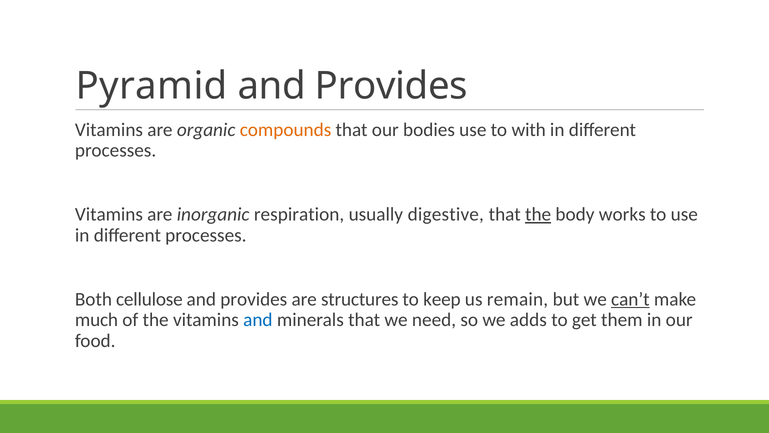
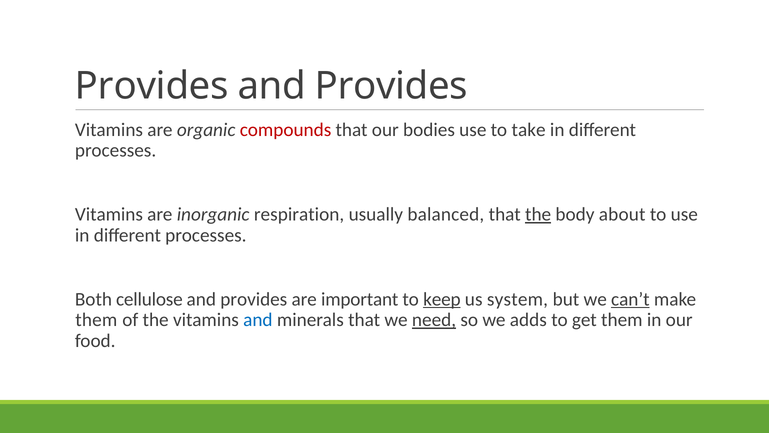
Pyramid at (152, 86): Pyramid -> Provides
compounds colour: orange -> red
with: with -> take
digestive: digestive -> balanced
works: works -> about
structures: structures -> important
keep underline: none -> present
remain: remain -> system
much at (97, 320): much -> them
need underline: none -> present
